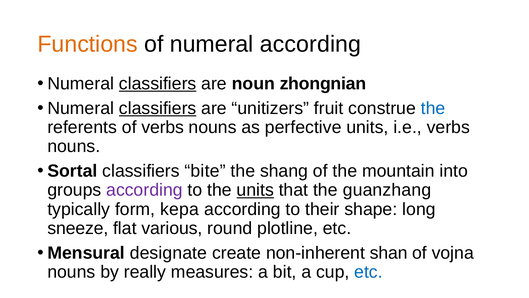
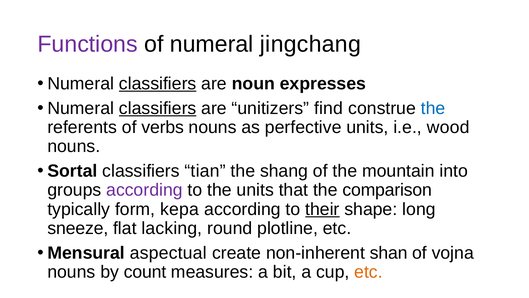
Functions colour: orange -> purple
numeral according: according -> jingchang
zhongnian: zhongnian -> expresses
fruit: fruit -> find
i.e verbs: verbs -> wood
bite: bite -> tian
units at (255, 190) underline: present -> none
guanzhang: guanzhang -> comparison
their underline: none -> present
various: various -> lacking
designate: designate -> aspectual
really: really -> count
etc at (368, 272) colour: blue -> orange
